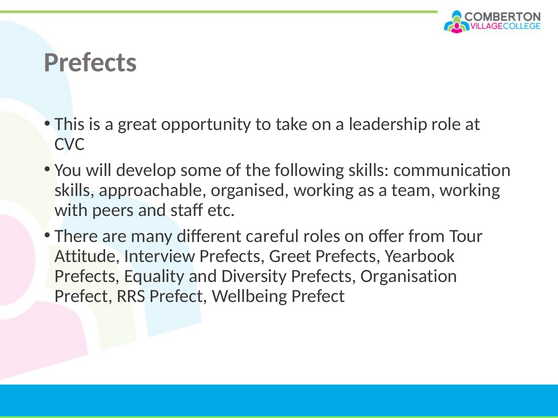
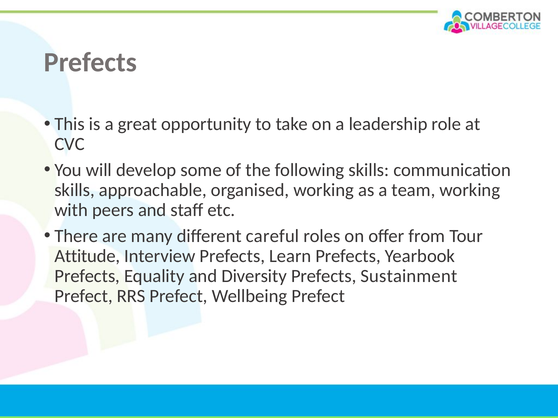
Greet: Greet -> Learn
Organisation: Organisation -> Sustainment
